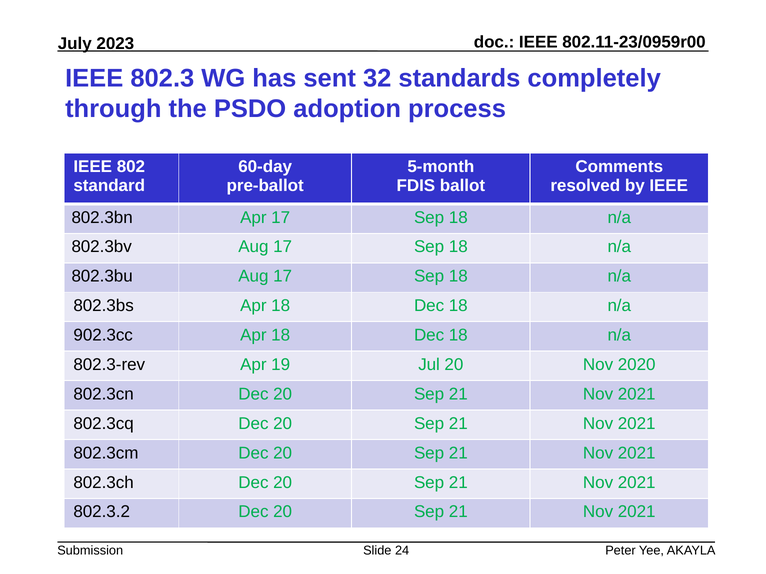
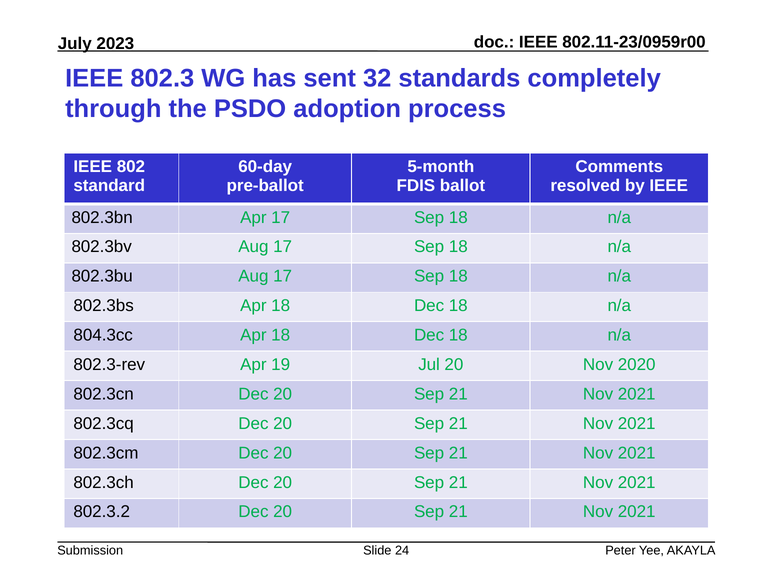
902.3cc: 902.3cc -> 804.3cc
